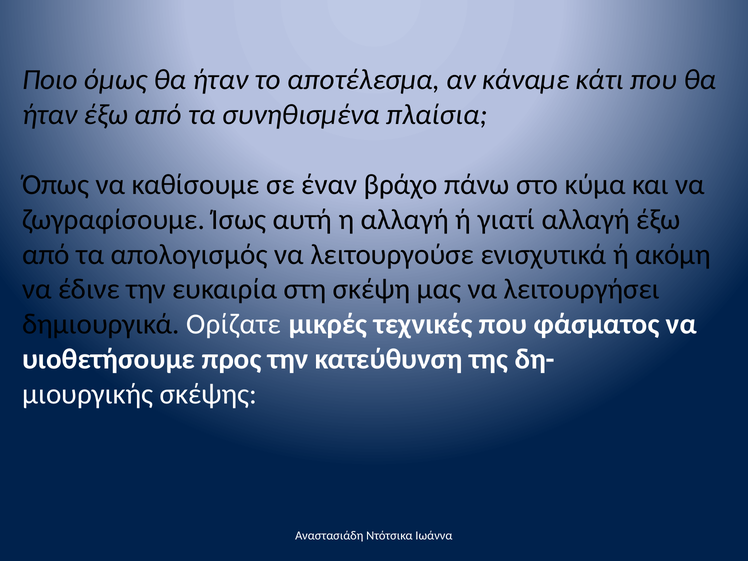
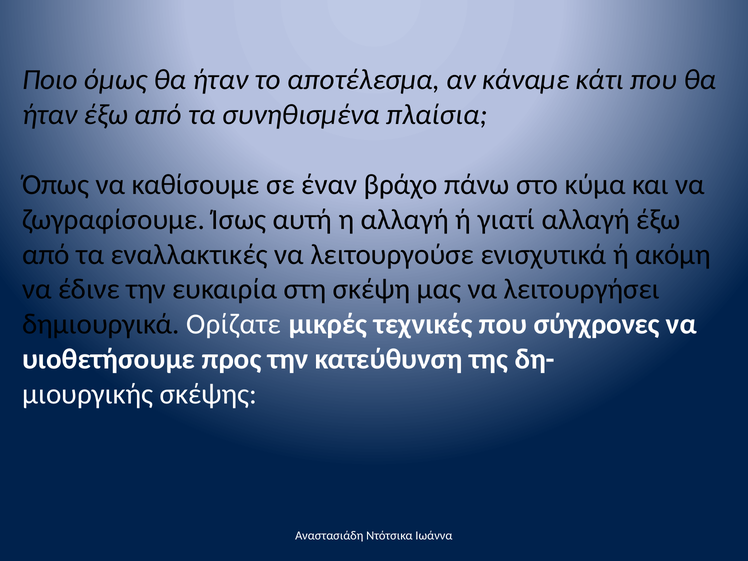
απολογισμός: απολογισμός -> εναλλακτικές
φάσματος: φάσματος -> σύγχρονες
